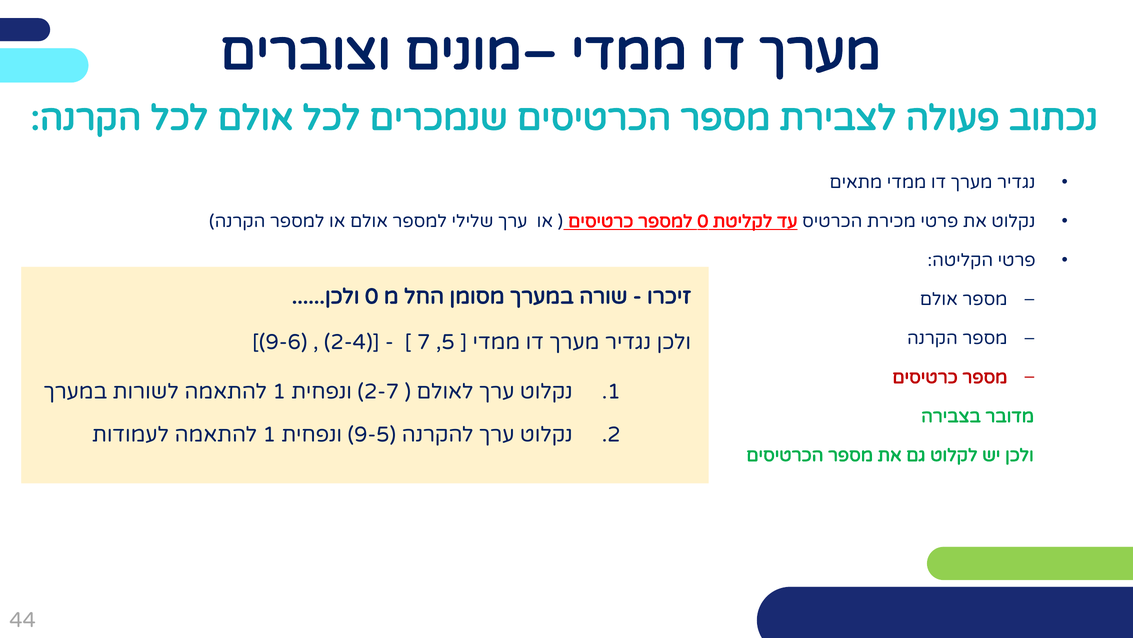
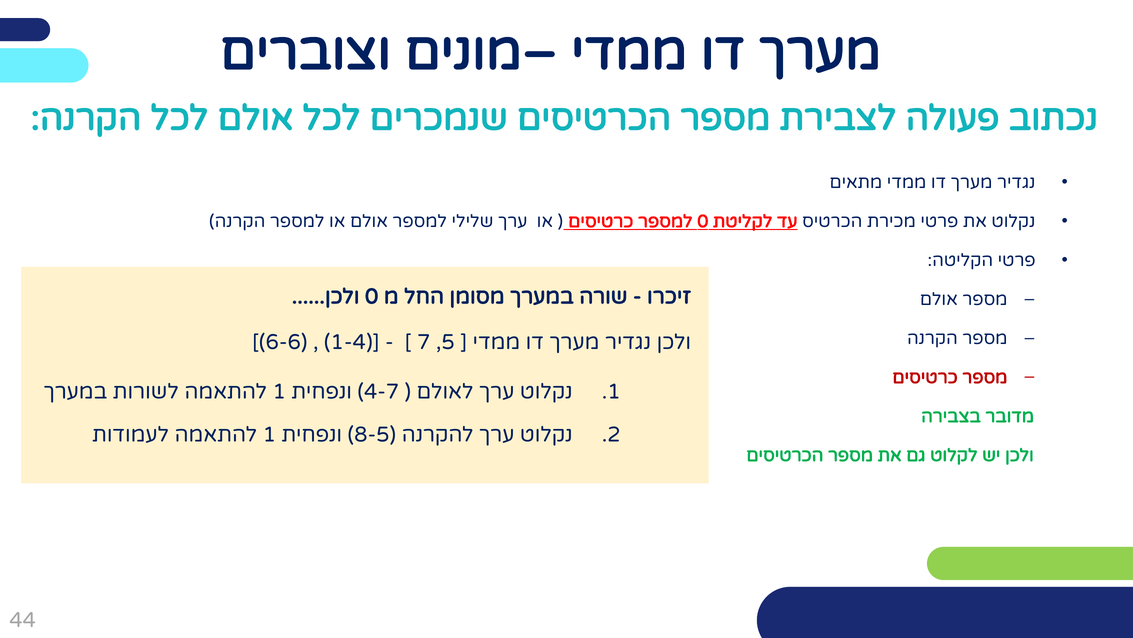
9-6: 9-6 -> 6-6
2-4: 2-4 -> 1-4
2-7: 2-7 -> 4-7
9-5: 9-5 -> 8-5
